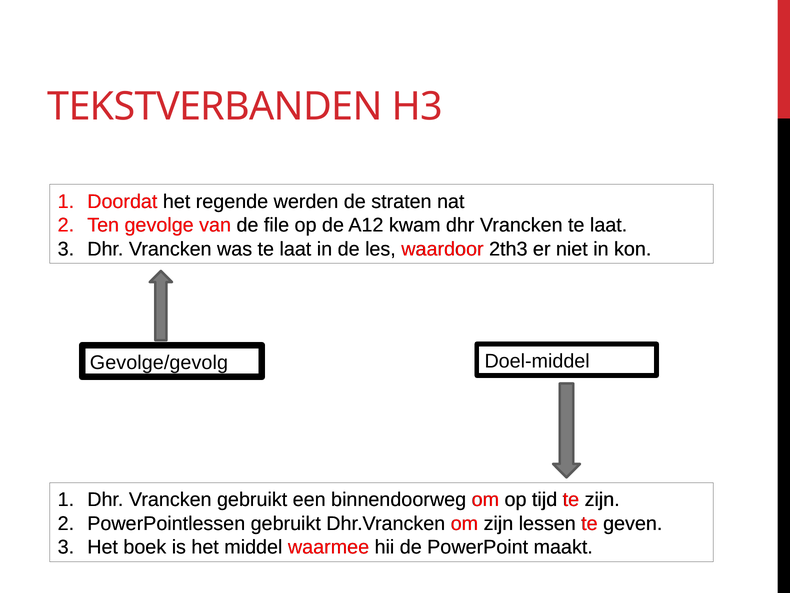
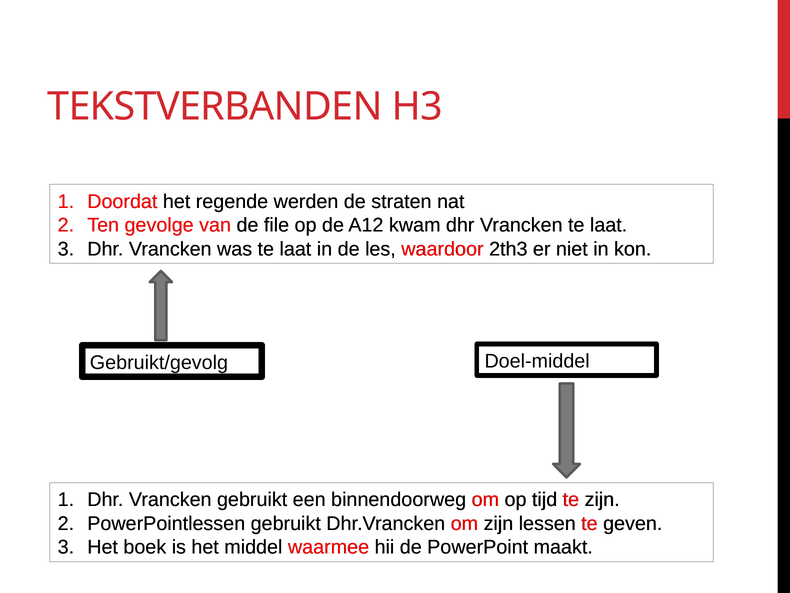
Gevolge/gevolg: Gevolge/gevolg -> Gebruikt/gevolg
